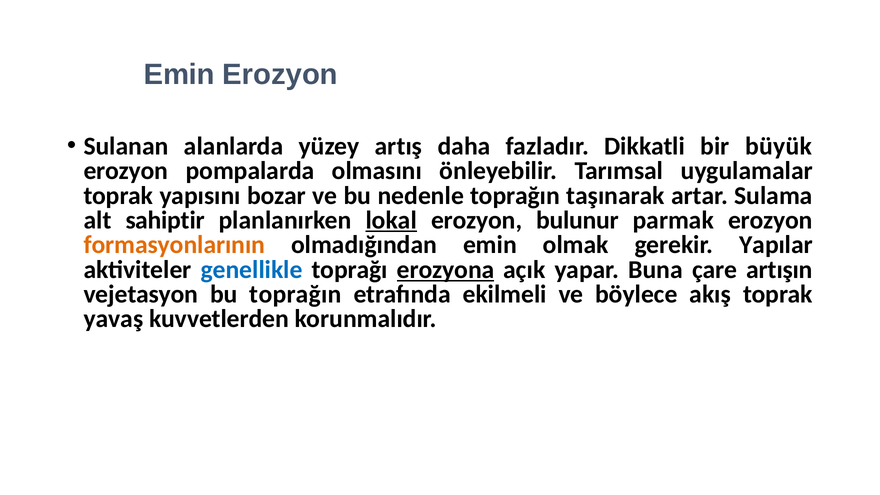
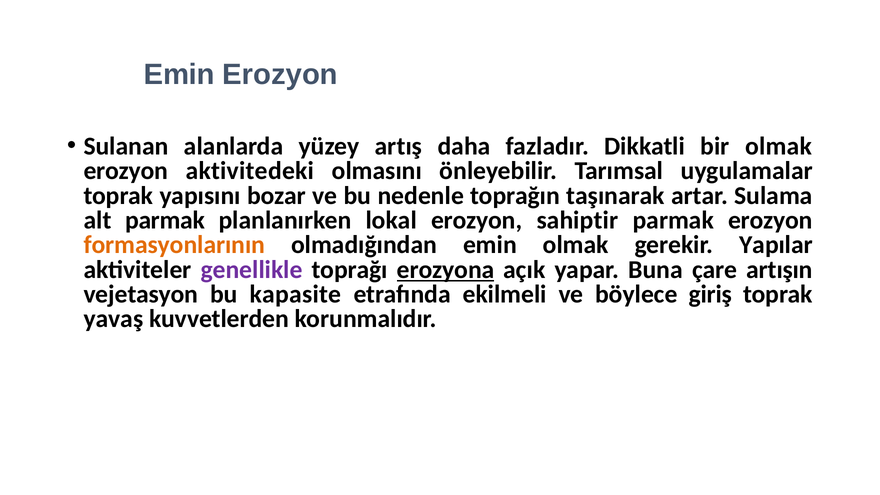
bir büyük: büyük -> olmak
pompalarda: pompalarda -> aktivitedeki
alt sahiptir: sahiptir -> parmak
lokal underline: present -> none
bulunur: bulunur -> sahiptir
genellikle colour: blue -> purple
bu toprağın: toprağın -> kapasite
akış: akış -> giriş
